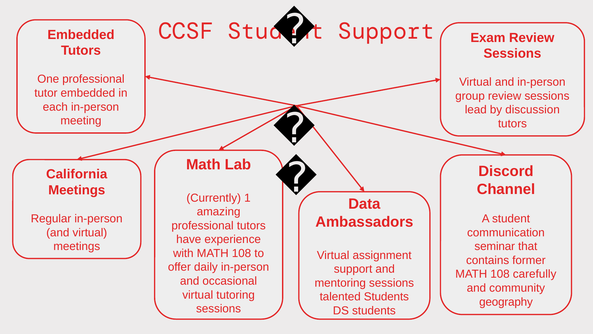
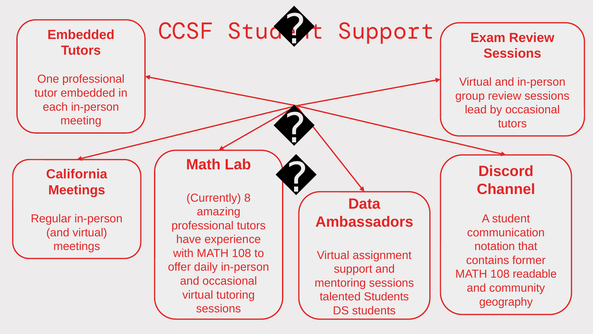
by discussion: discussion -> occasional
1: 1 -> 8
seminar: seminar -> notation
carefully: carefully -> readable
